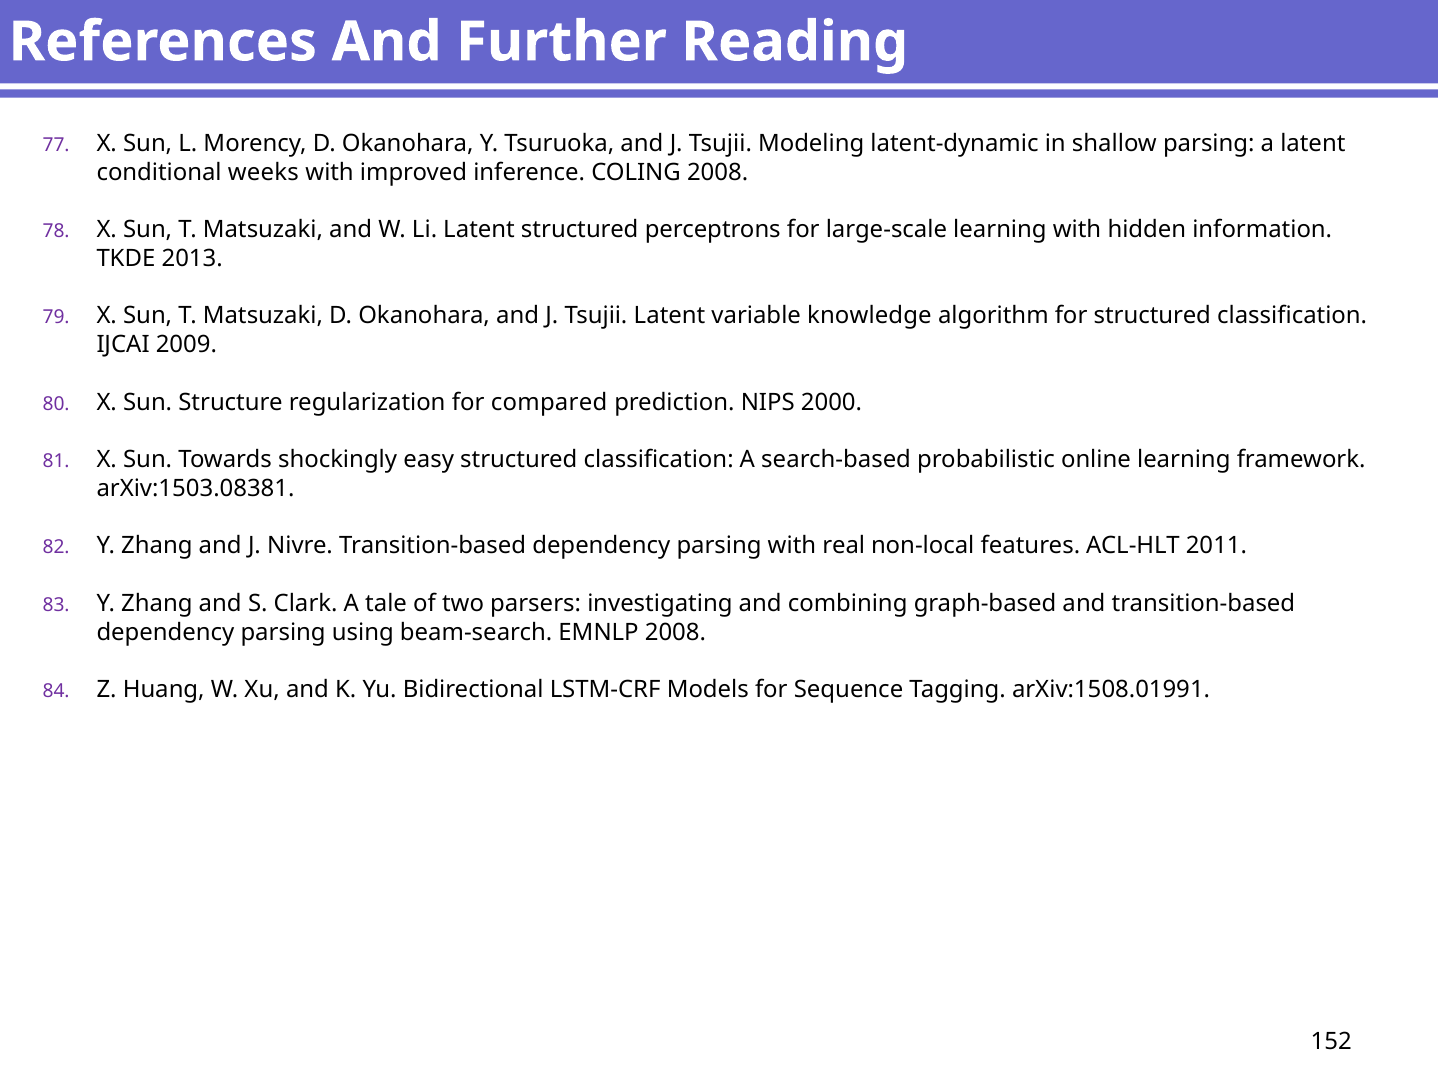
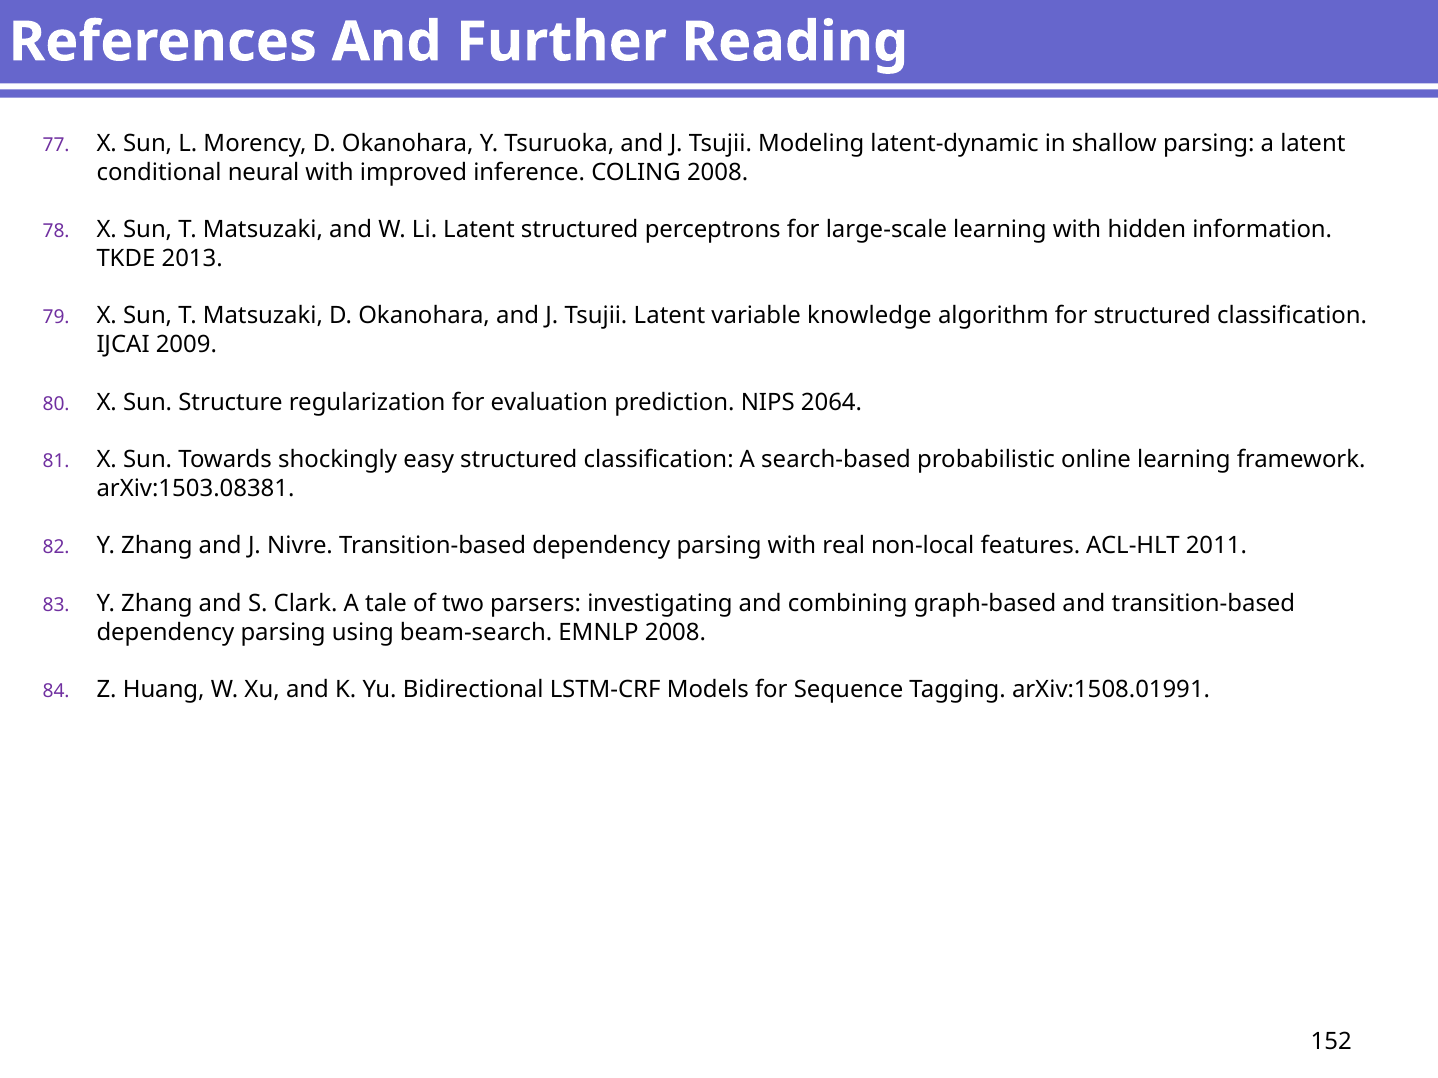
weeks: weeks -> neural
compared: compared -> evaluation
2000: 2000 -> 2064
